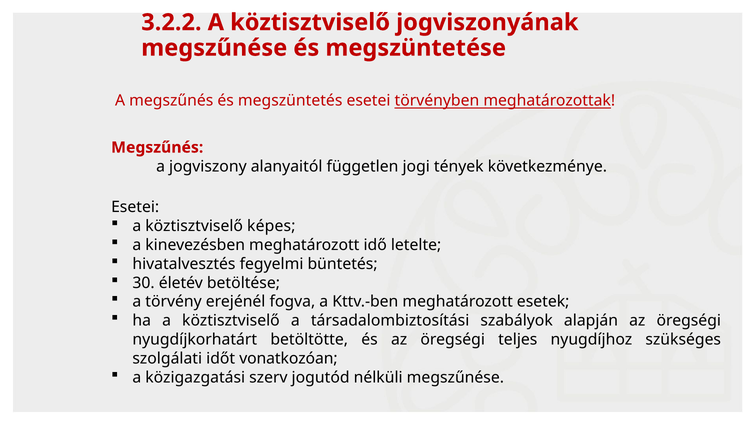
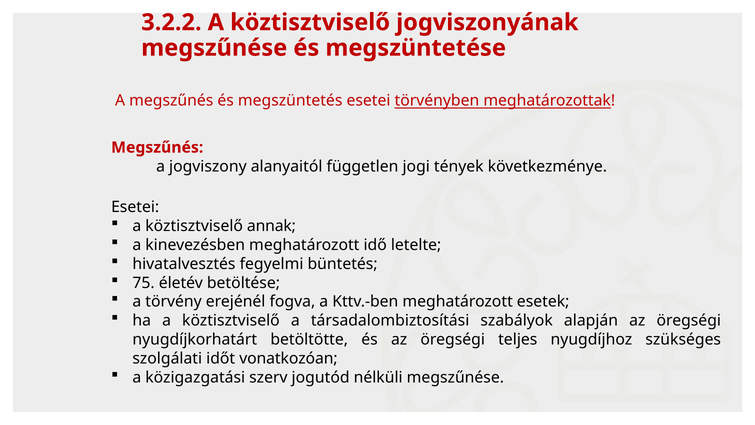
képes: képes -> annak
30: 30 -> 75
